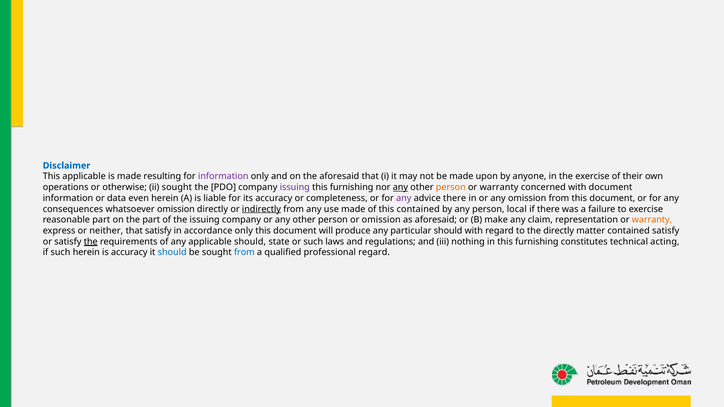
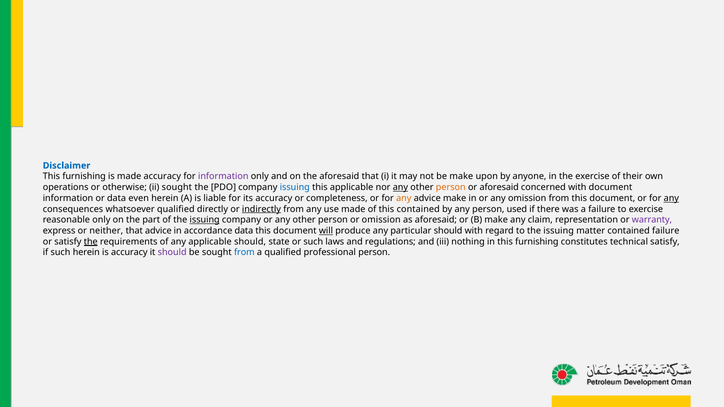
applicable at (84, 177): applicable -> furnishing
made resulting: resulting -> accuracy
be made: made -> make
issuing at (295, 187) colour: purple -> blue
furnishing at (352, 187): furnishing -> applicable
warranty at (499, 187): warranty -> aforesaid
any at (404, 198) colour: purple -> orange
advice there: there -> make
any at (671, 198) underline: none -> present
whatsoever omission: omission -> qualified
local: local -> used
reasonable part: part -> only
issuing at (205, 220) underline: none -> present
warranty at (652, 220) colour: orange -> purple
that satisfy: satisfy -> advice
accordance only: only -> data
will underline: none -> present
to the directly: directly -> issuing
contained satisfy: satisfy -> failure
technical acting: acting -> satisfy
should at (172, 253) colour: blue -> purple
professional regard: regard -> person
